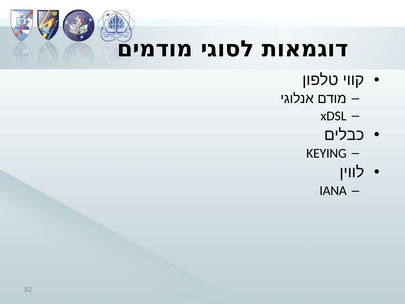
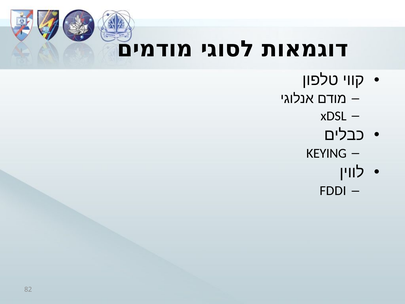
IANA: IANA -> FDDI
